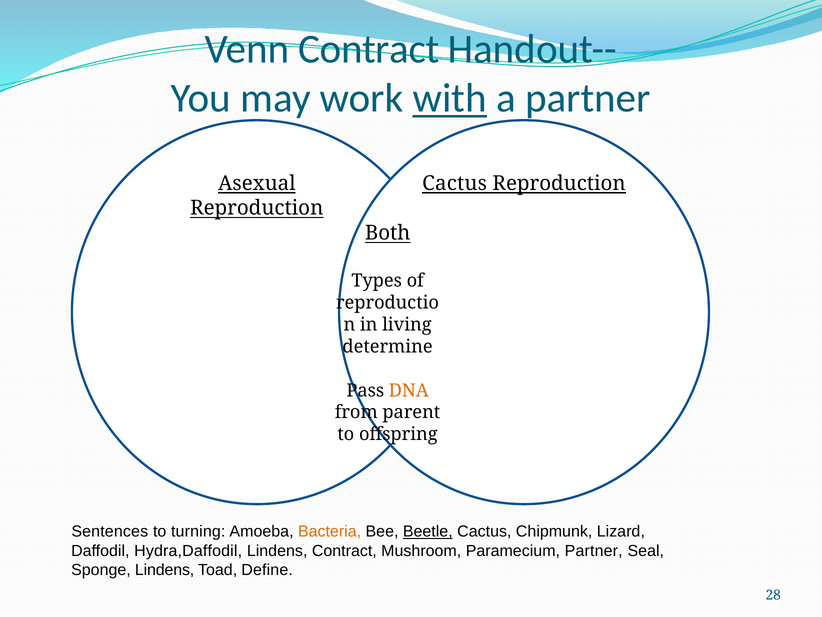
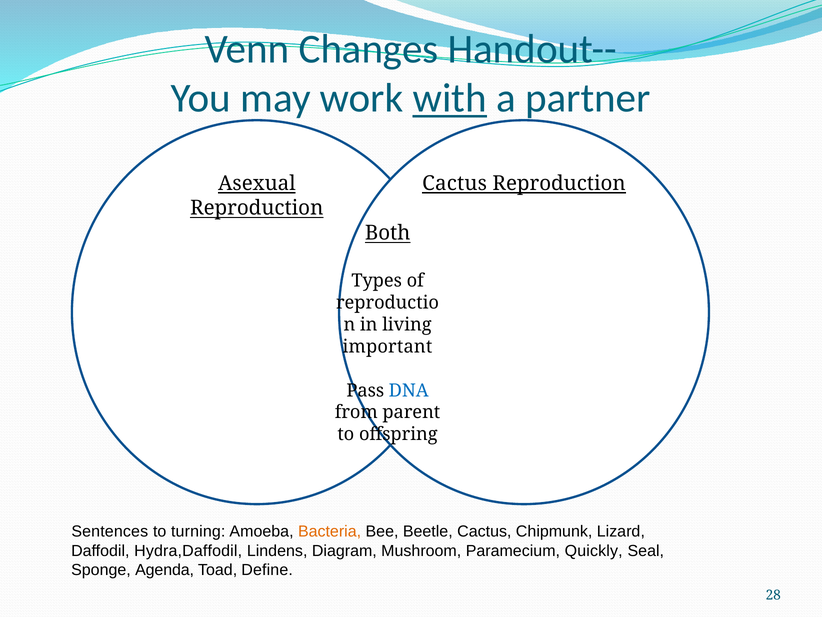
Venn Contract: Contract -> Changes
determine: determine -> important
DNA colour: orange -> blue
Beetle underline: present -> none
Lindens Contract: Contract -> Diagram
Paramecium Partner: Partner -> Quickly
Sponge Lindens: Lindens -> Agenda
